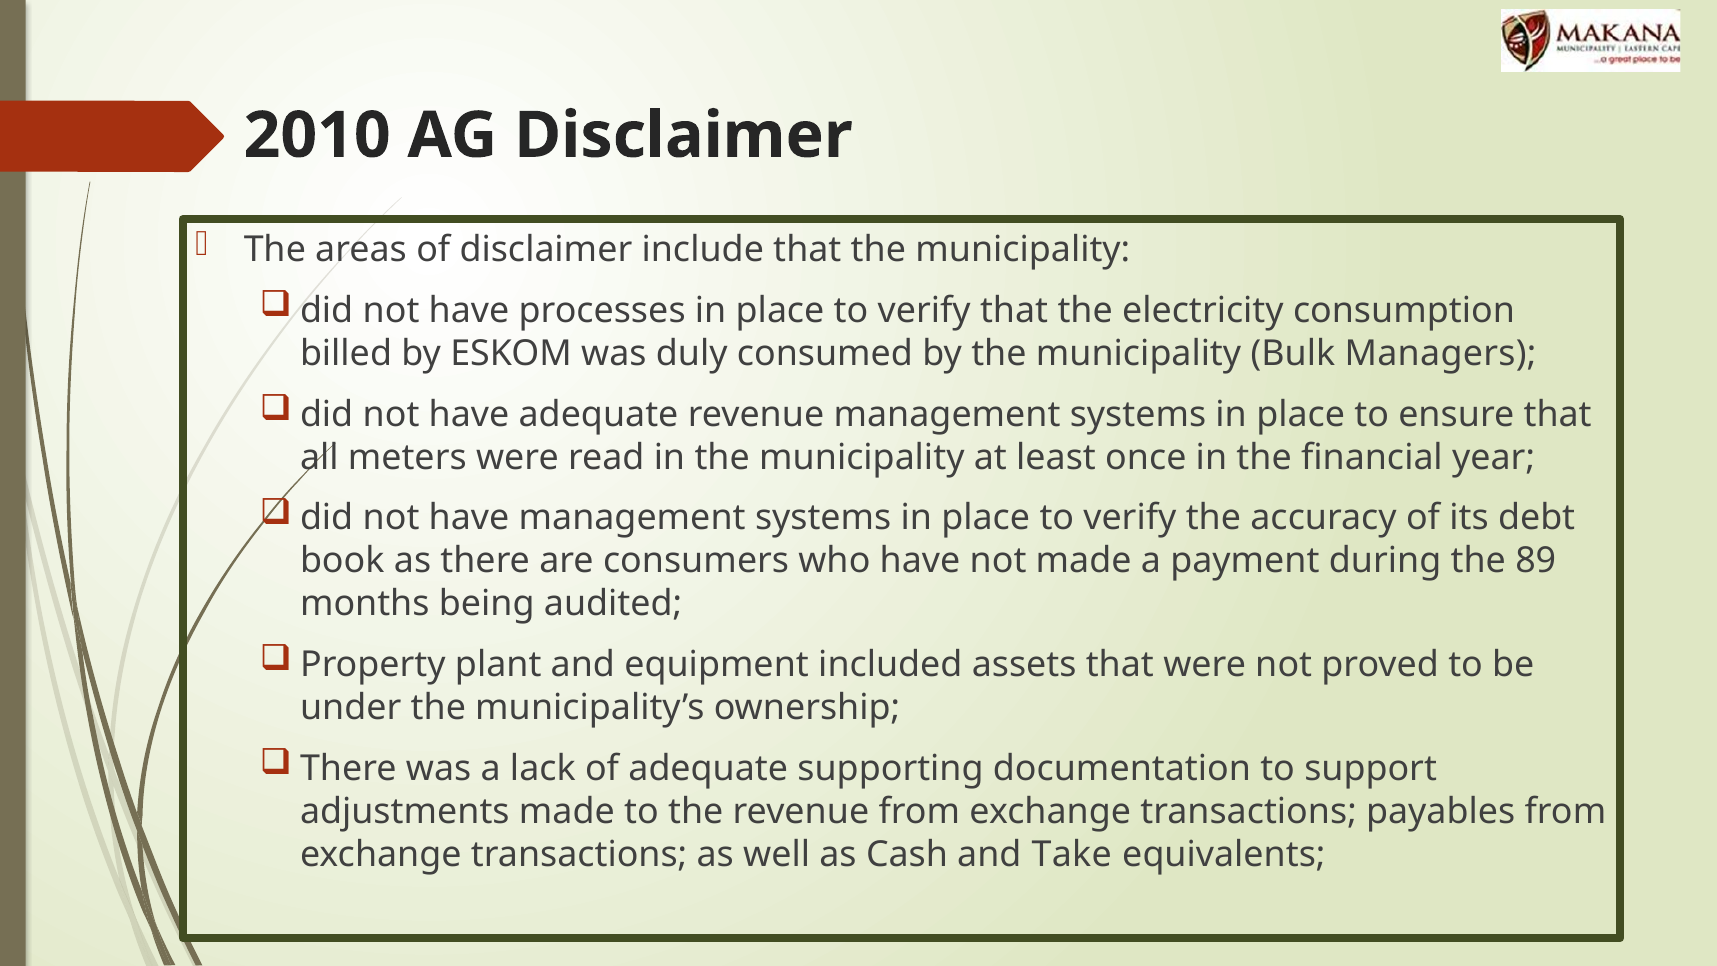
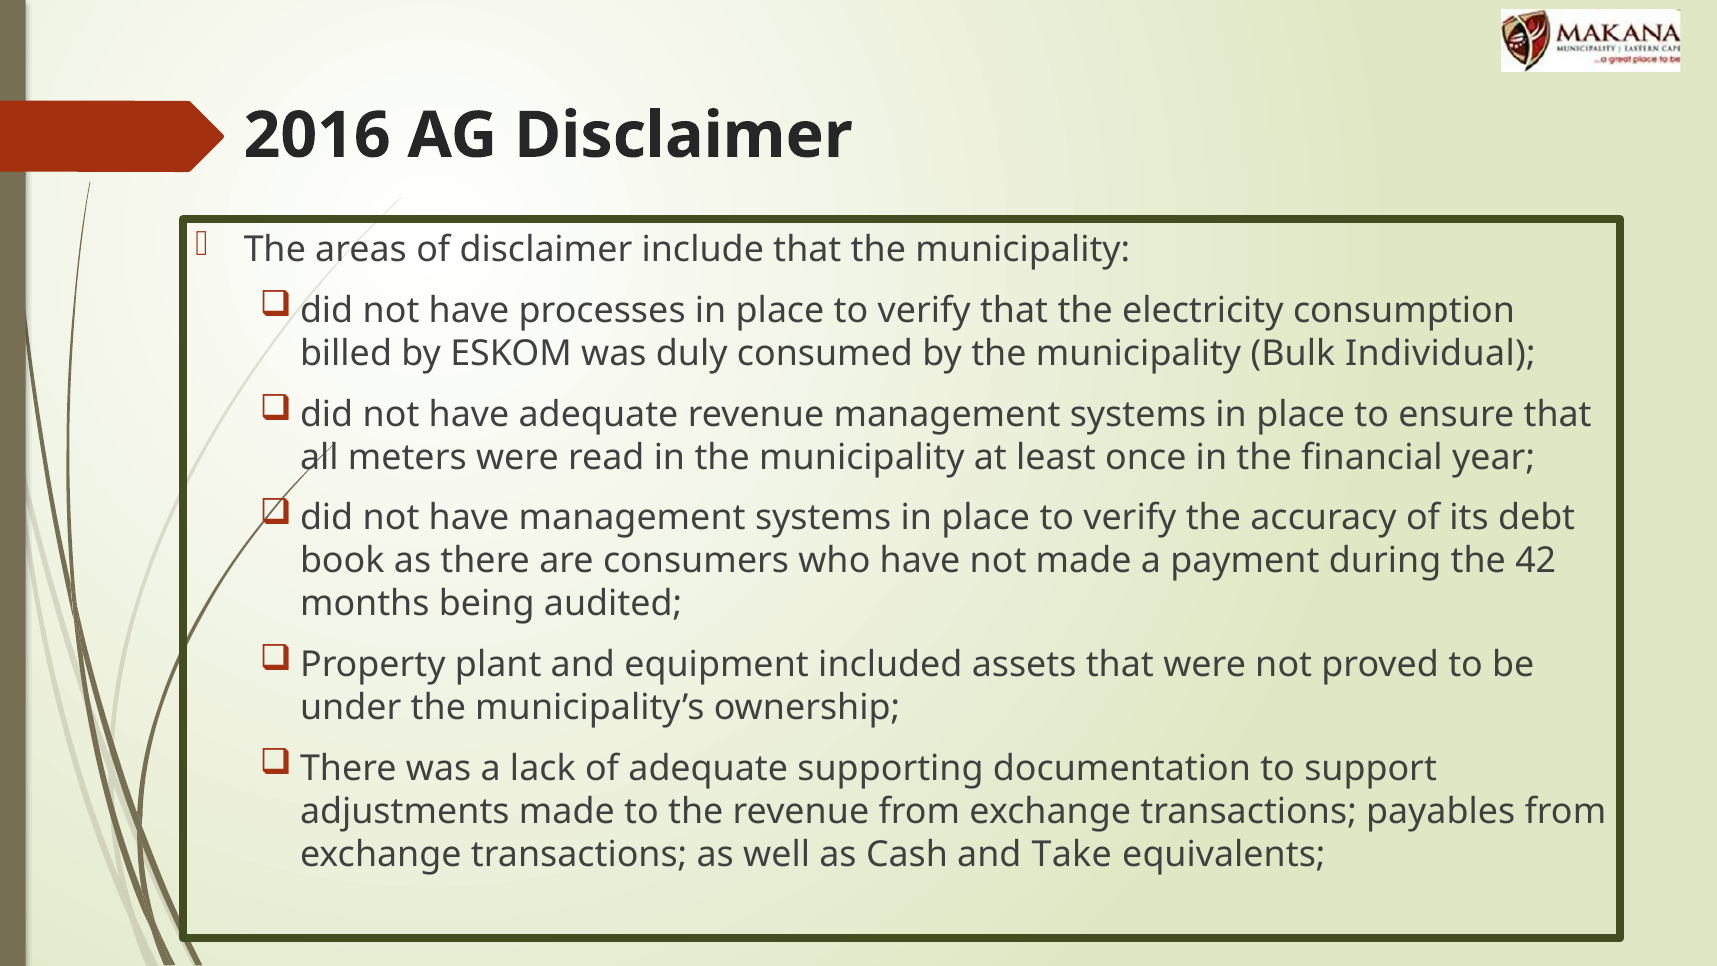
2010: 2010 -> 2016
Managers: Managers -> Individual
89: 89 -> 42
